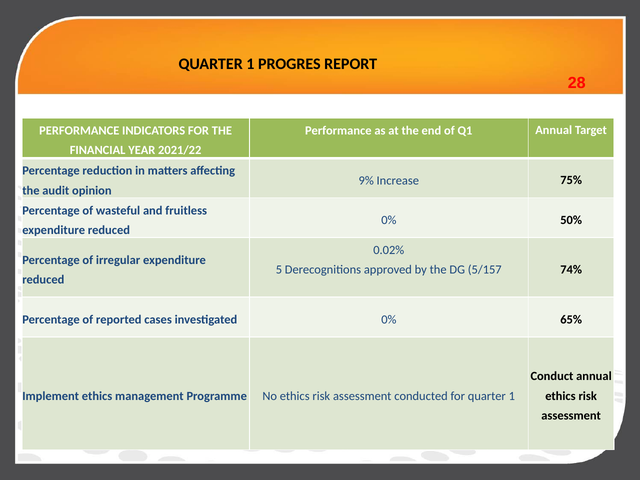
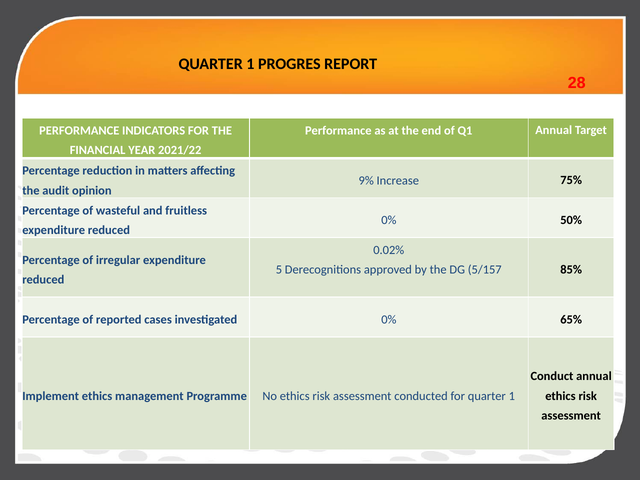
74%: 74% -> 85%
